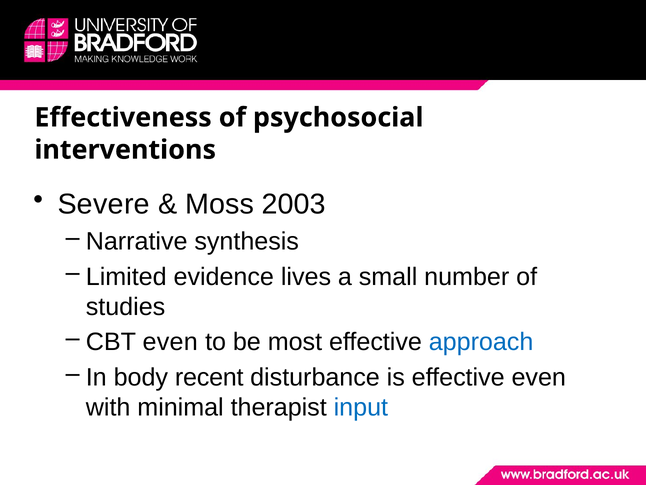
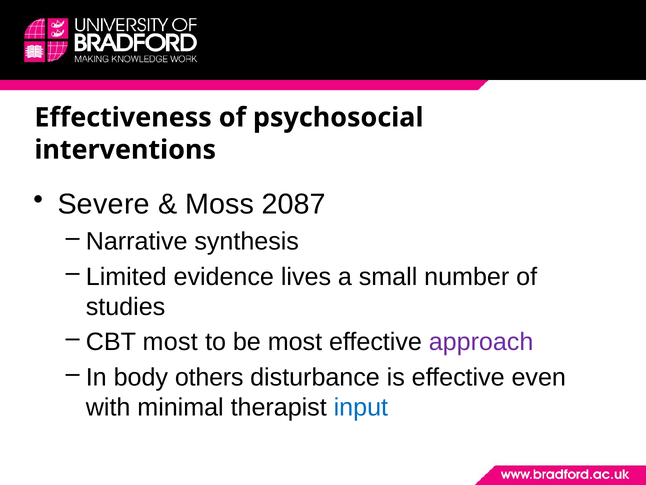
2003: 2003 -> 2087
CBT even: even -> most
approach colour: blue -> purple
recent: recent -> others
